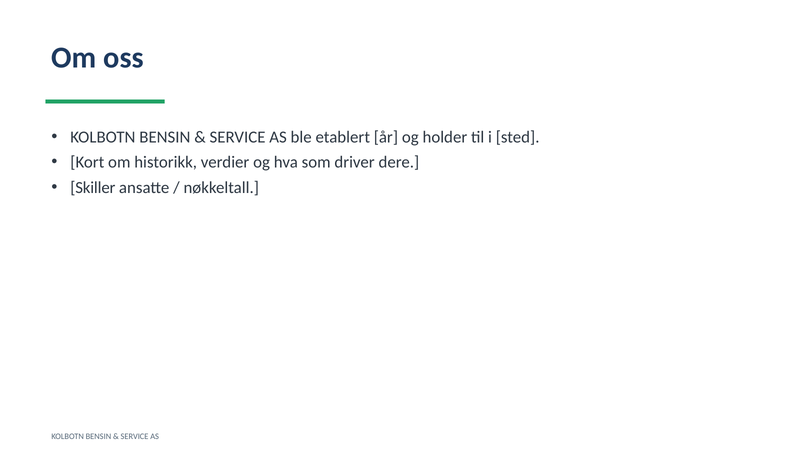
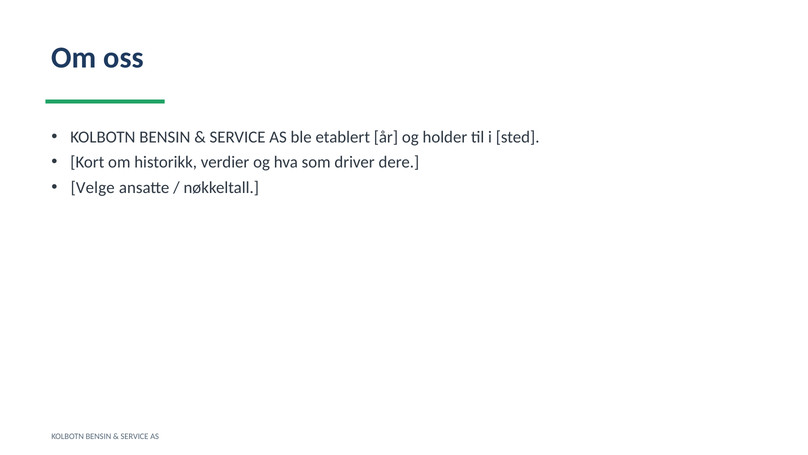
Skiller: Skiller -> Velge
